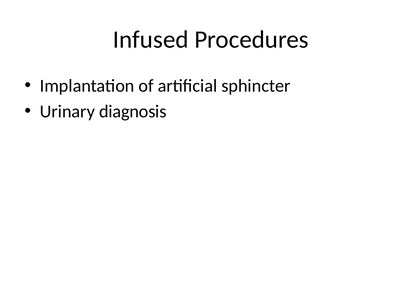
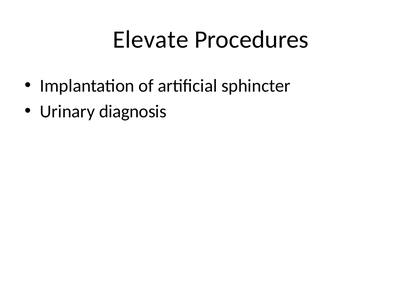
Infused: Infused -> Elevate
